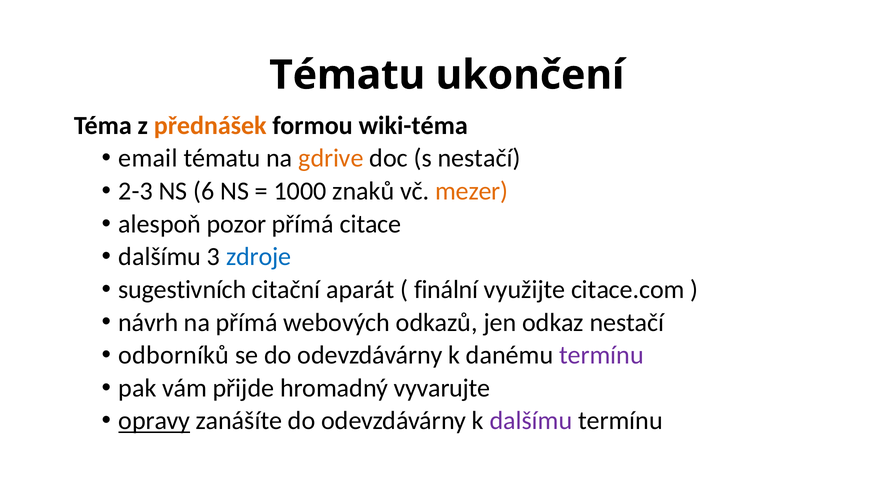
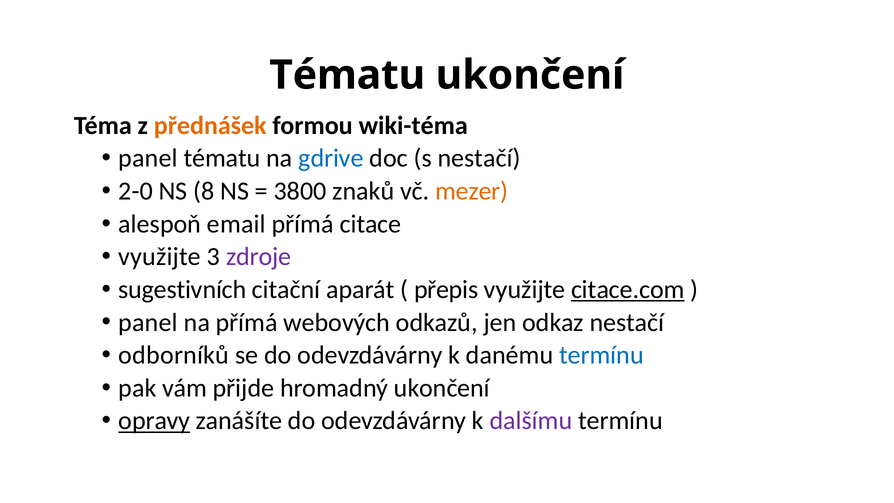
email at (148, 158): email -> panel
gdrive colour: orange -> blue
2-3: 2-3 -> 2-0
6: 6 -> 8
1000: 1000 -> 3800
pozor: pozor -> email
dalšímu at (160, 257): dalšímu -> využijte
zdroje colour: blue -> purple
finální: finální -> přepis
citace.com underline: none -> present
návrh at (148, 322): návrh -> panel
termínu at (601, 355) colour: purple -> blue
hromadný vyvarujte: vyvarujte -> ukončení
